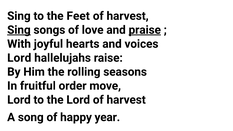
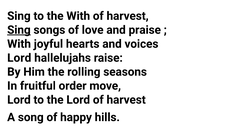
the Feet: Feet -> With
praise underline: present -> none
year: year -> hills
